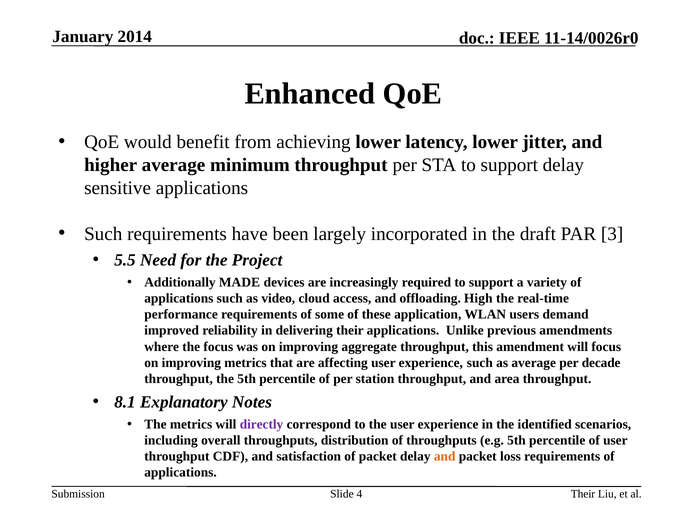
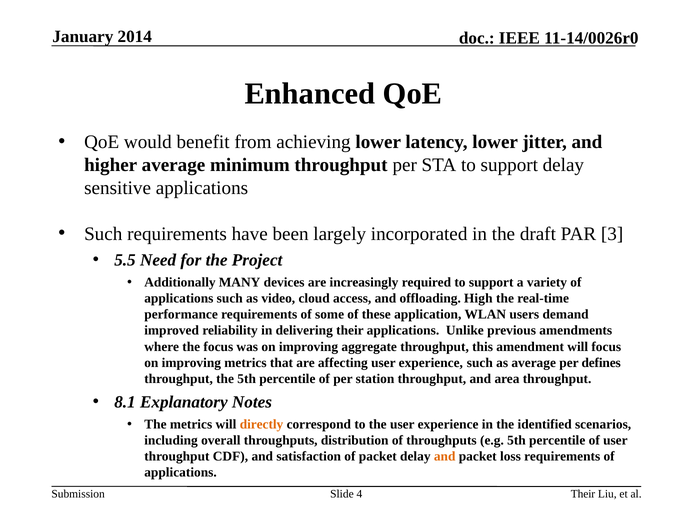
MADE: MADE -> MANY
decade: decade -> defines
directly colour: purple -> orange
